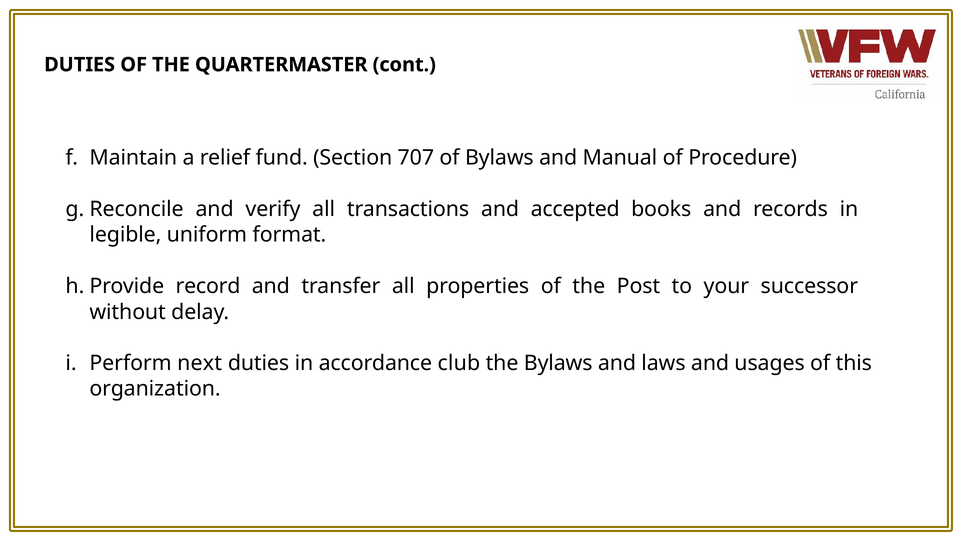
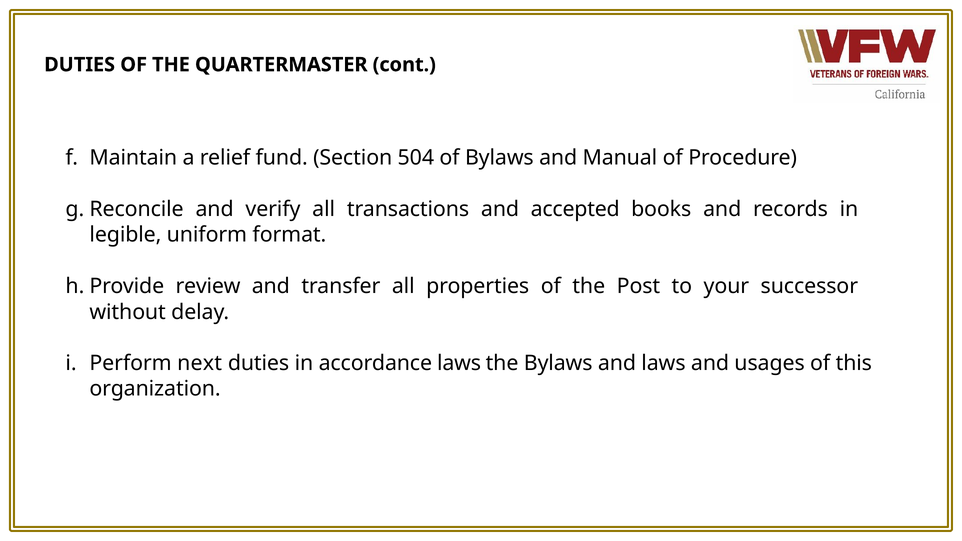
707: 707 -> 504
record: record -> review
accordance club: club -> laws
